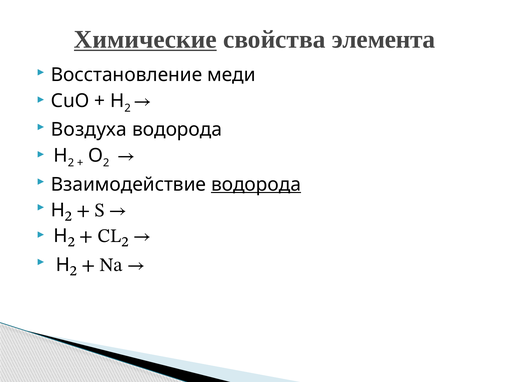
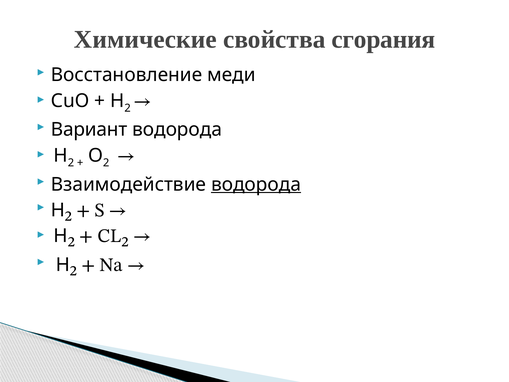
Химические underline: present -> none
элемента: элемента -> сгорания
Воздуха: Воздуха -> Вариант
